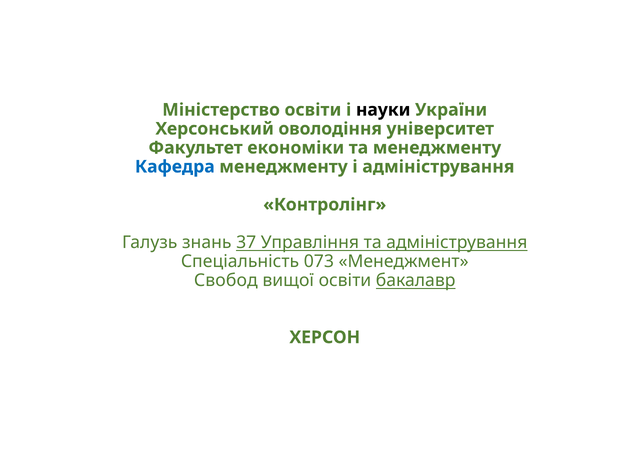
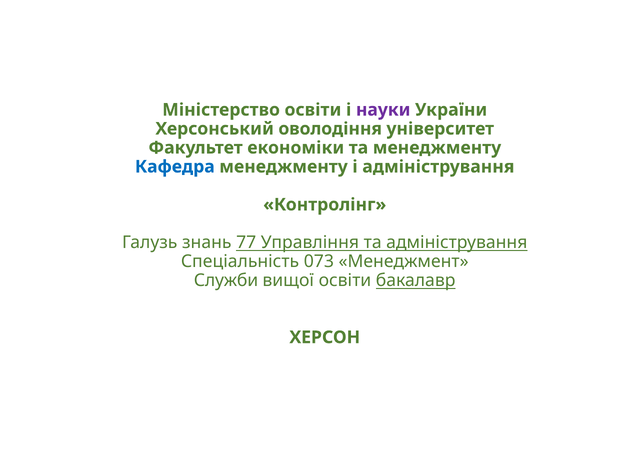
науки colour: black -> purple
37: 37 -> 77
Свобод: Свобод -> Служби
